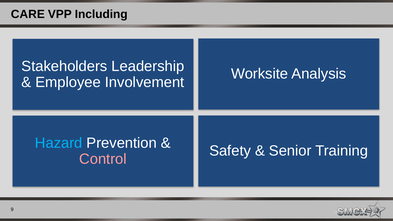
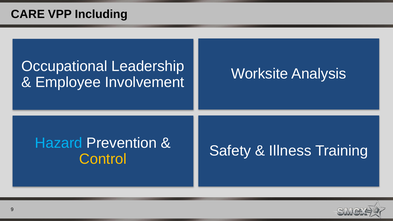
Stakeholders: Stakeholders -> Occupational
Senior: Senior -> Illness
Control colour: pink -> yellow
